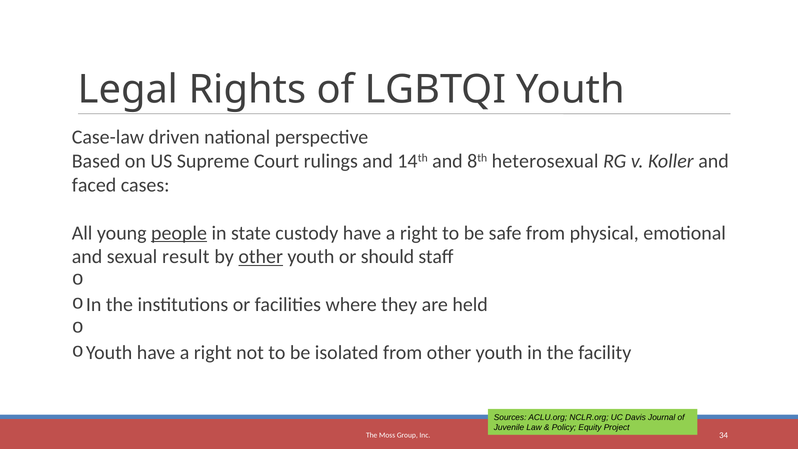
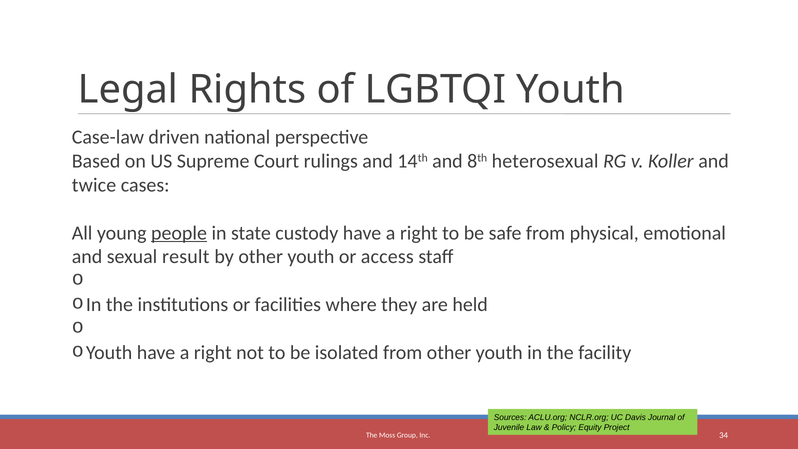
faced: faced -> twice
other at (261, 257) underline: present -> none
should: should -> access
